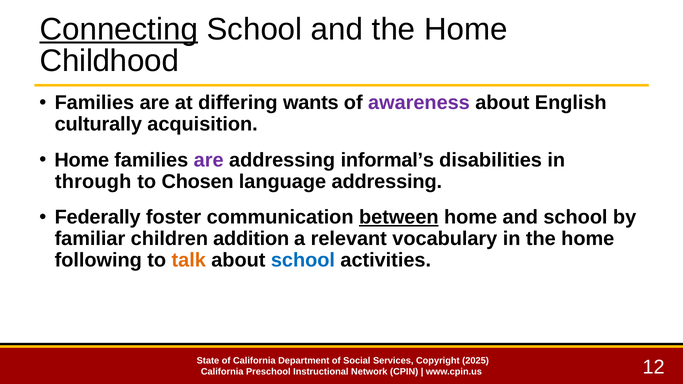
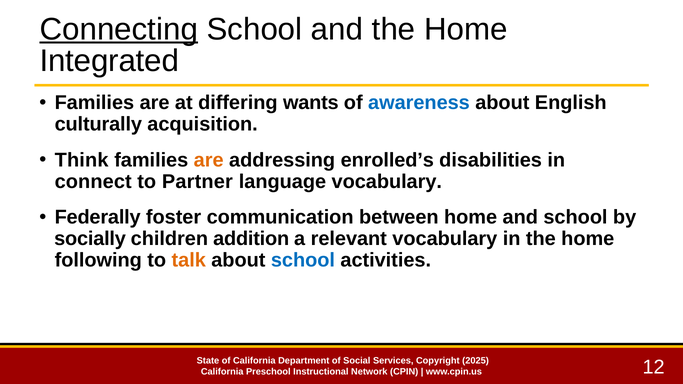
Childhood: Childhood -> Integrated
awareness colour: purple -> blue
Home at (82, 160): Home -> Think
are at (209, 160) colour: purple -> orange
informal’s: informal’s -> enrolled’s
through: through -> connect
Chosen: Chosen -> Partner
language addressing: addressing -> vocabulary
between underline: present -> none
familiar: familiar -> socially
